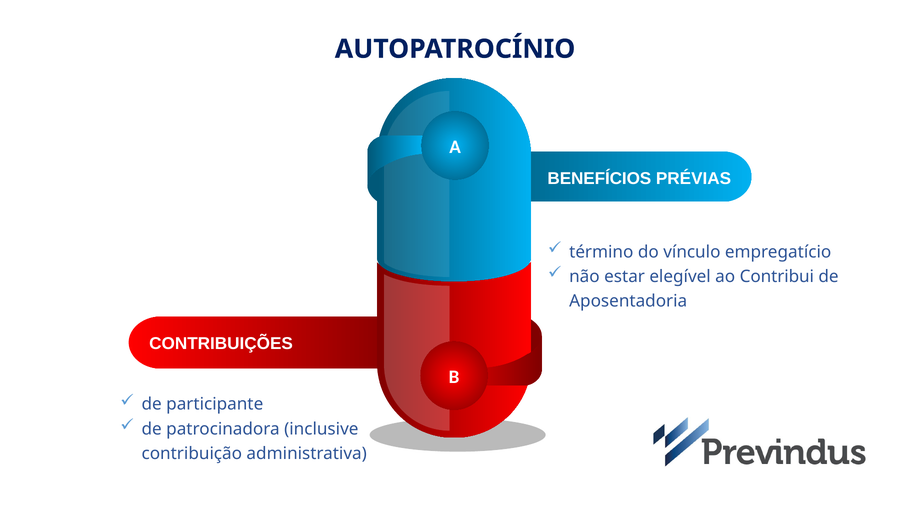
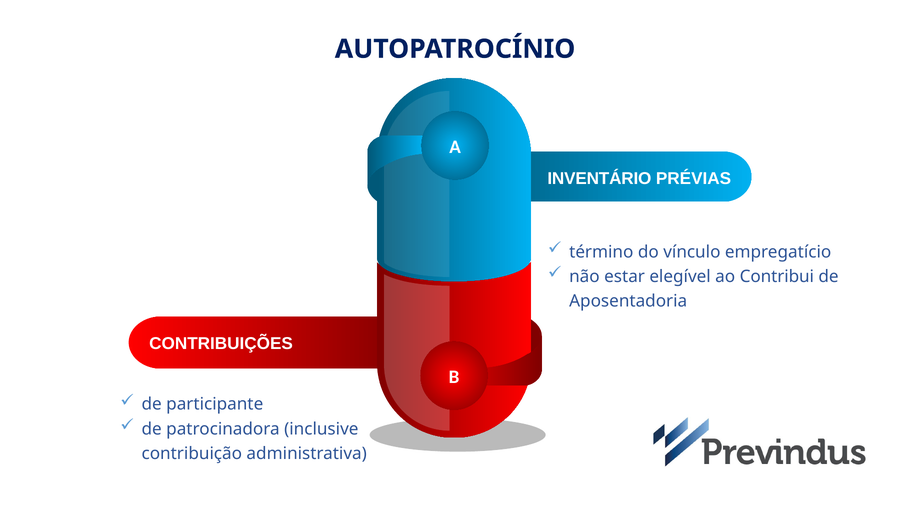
BENEFÍCIOS: BENEFÍCIOS -> INVENTÁRIO
